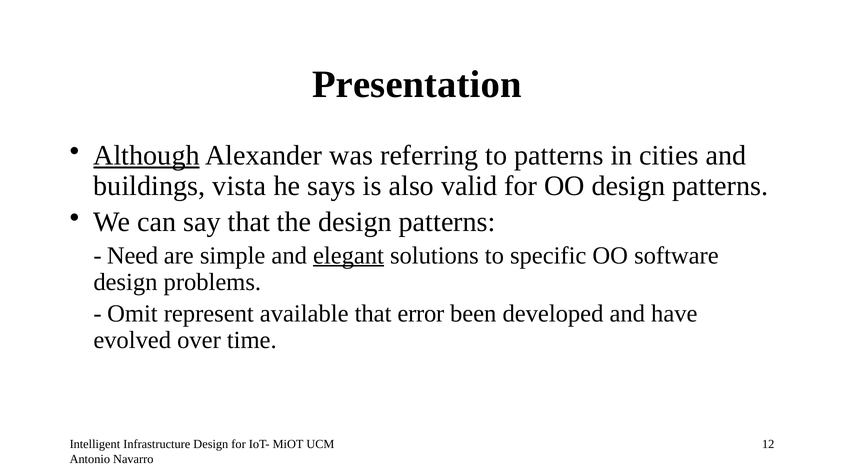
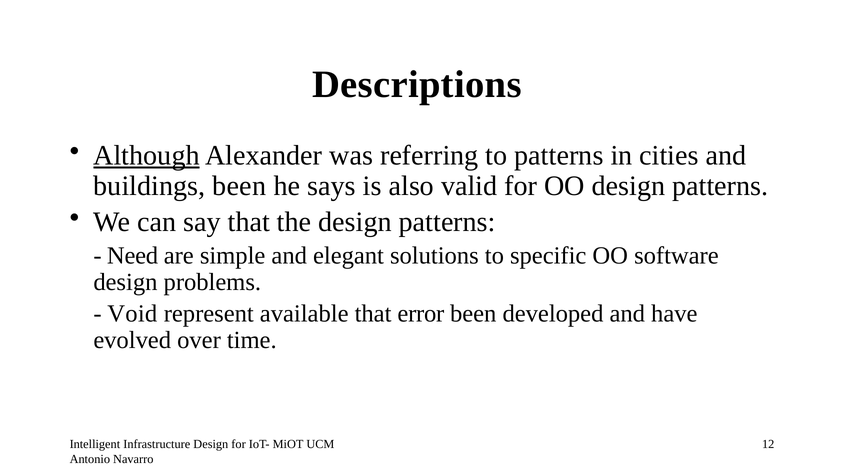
Presentation: Presentation -> Descriptions
buildings vista: vista -> been
elegant underline: present -> none
Omit: Omit -> Void
